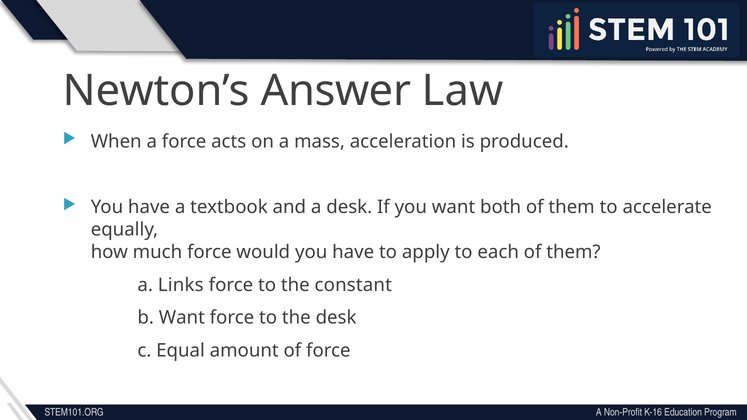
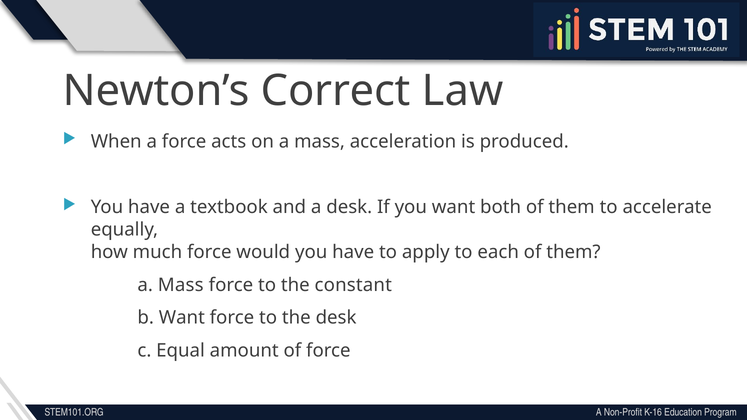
Answer: Answer -> Correct
Links at (181, 285): Links -> Mass
